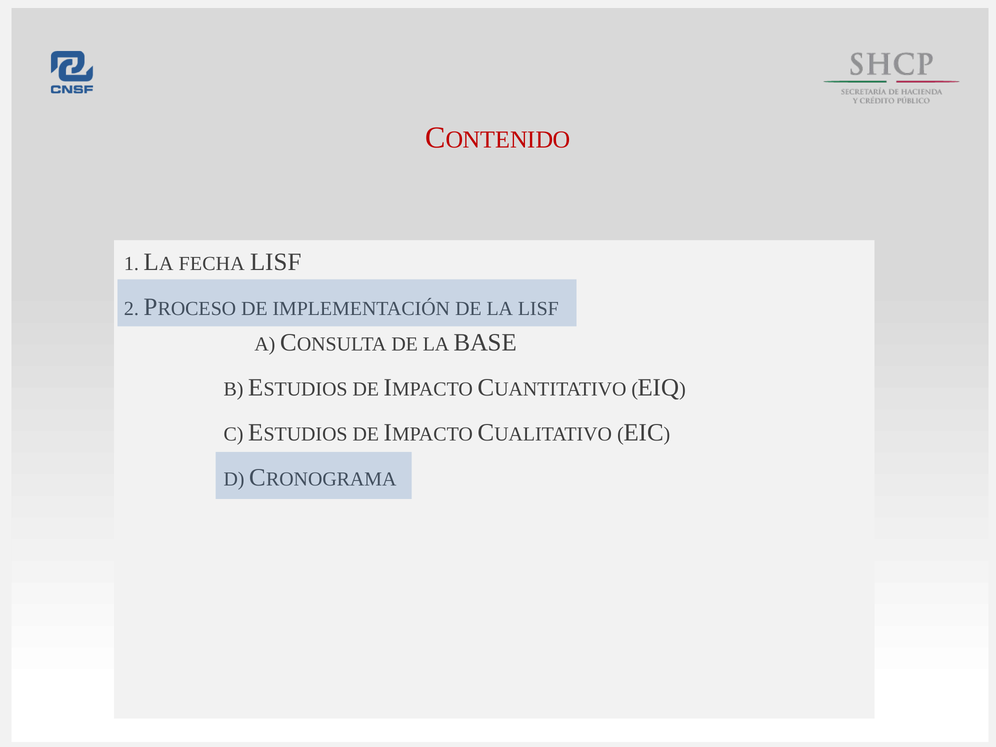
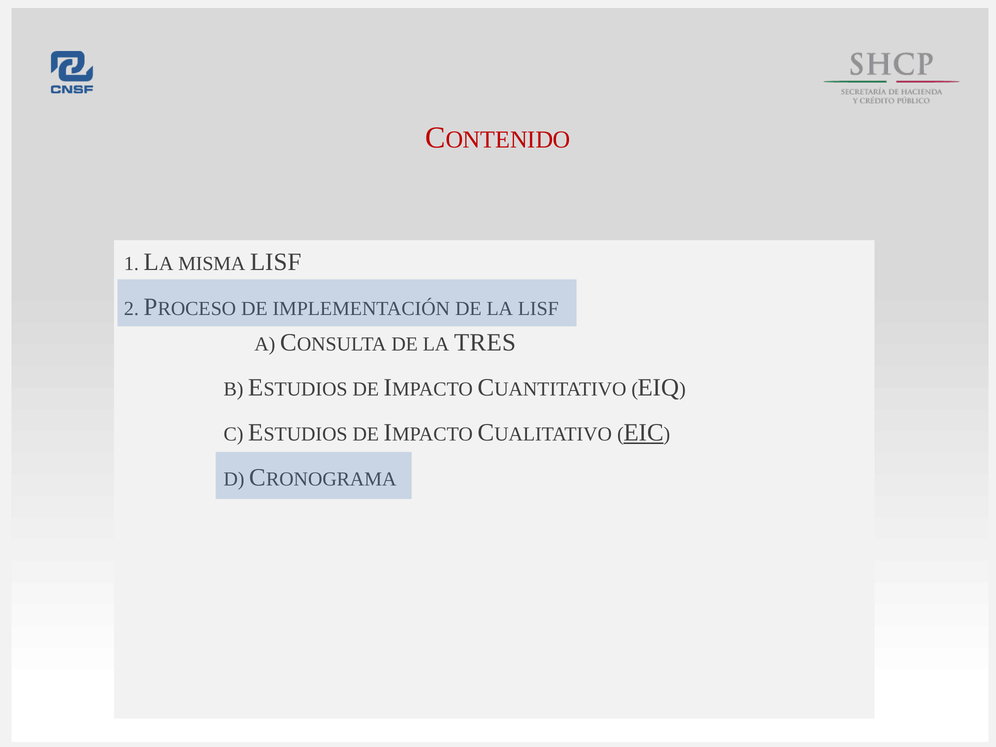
FECHA: FECHA -> MISMA
BASE: BASE -> TRES
EIC underline: none -> present
